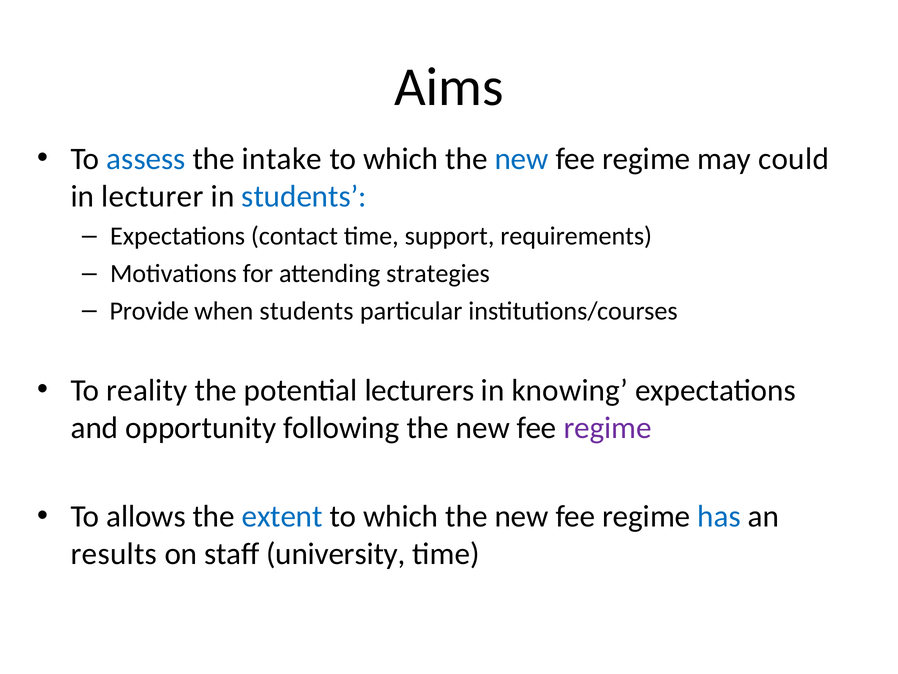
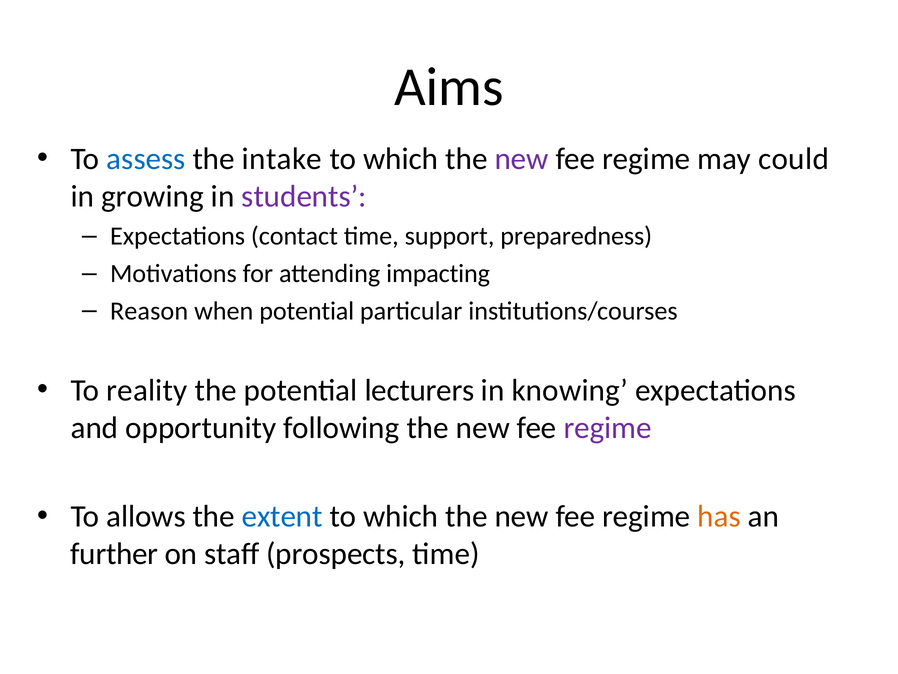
new at (522, 159) colour: blue -> purple
lecturer: lecturer -> growing
students at (304, 196) colour: blue -> purple
requirements: requirements -> preparedness
strategies: strategies -> impacting
Provide: Provide -> Reason
when students: students -> potential
has colour: blue -> orange
results: results -> further
university: university -> prospects
